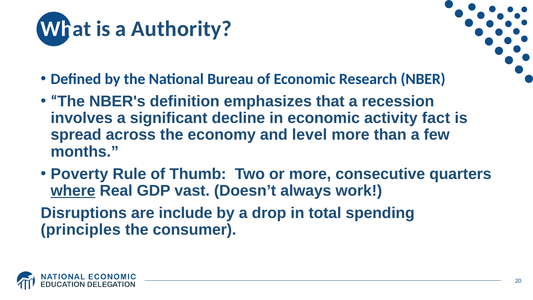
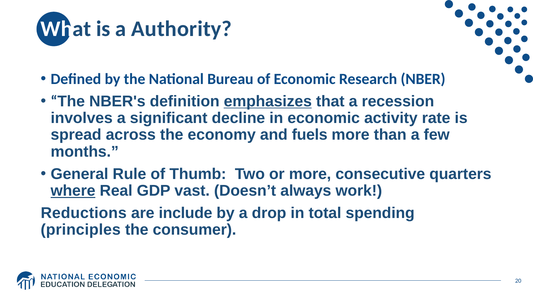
emphasizes underline: none -> present
fact: fact -> rate
level: level -> fuels
Poverty: Poverty -> General
Disruptions: Disruptions -> Reductions
